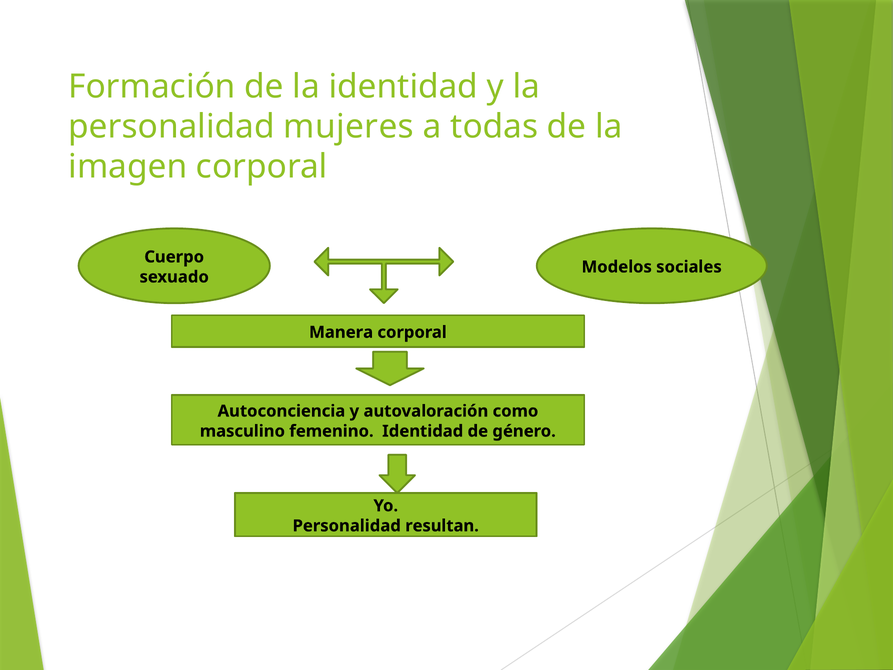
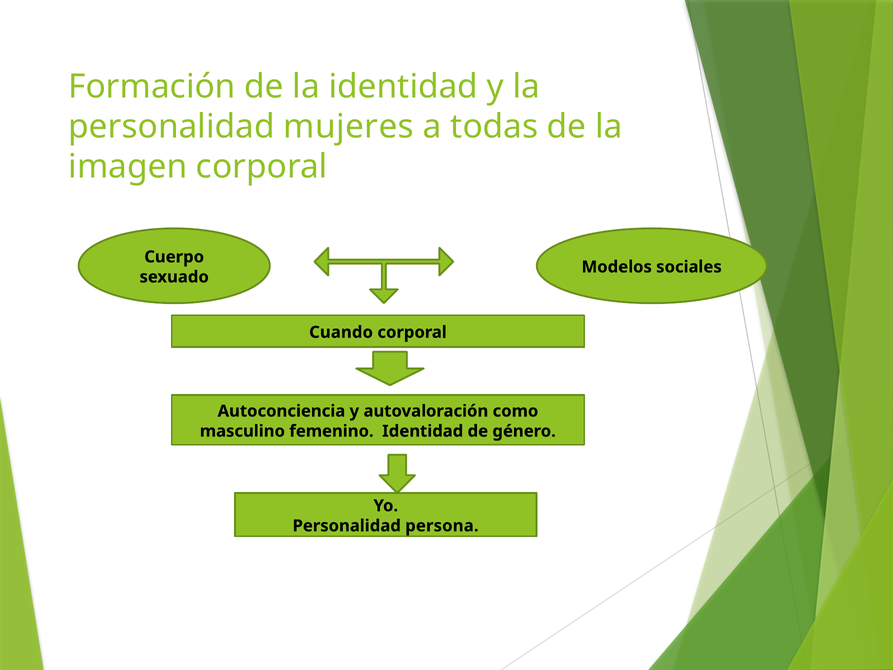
Manera: Manera -> Cuando
resultan: resultan -> persona
